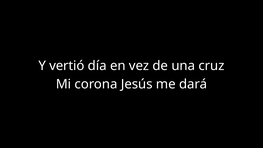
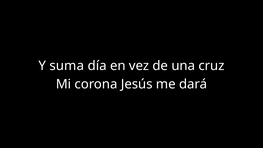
vertió: vertió -> suma
